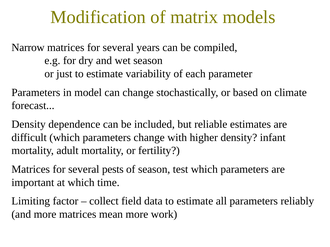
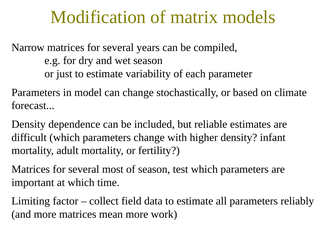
pests: pests -> most
